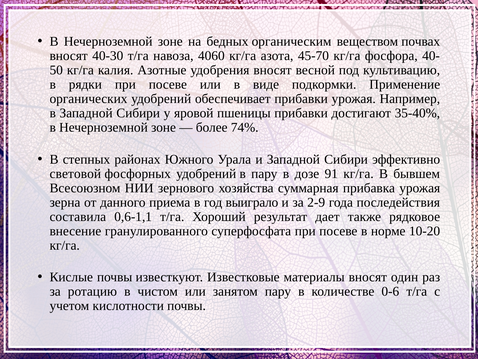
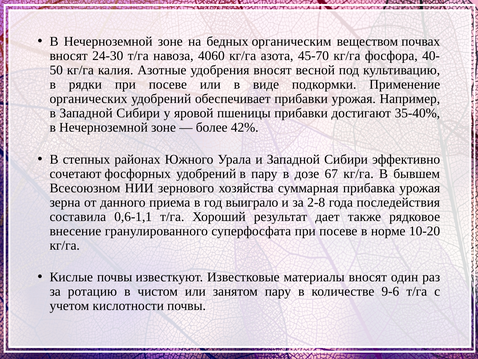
40-30: 40-30 -> 24-30
74%: 74% -> 42%
световой: световой -> сочетают
91: 91 -> 67
2-9: 2-9 -> 2-8
0-6: 0-6 -> 9-6
